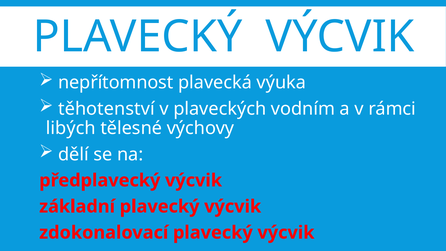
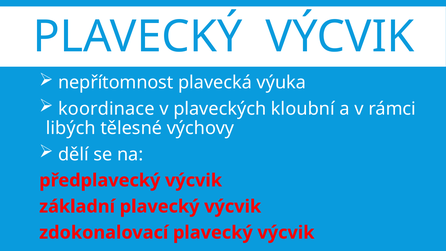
těhotenství: těhotenství -> koordinace
vodním: vodním -> kloubní
